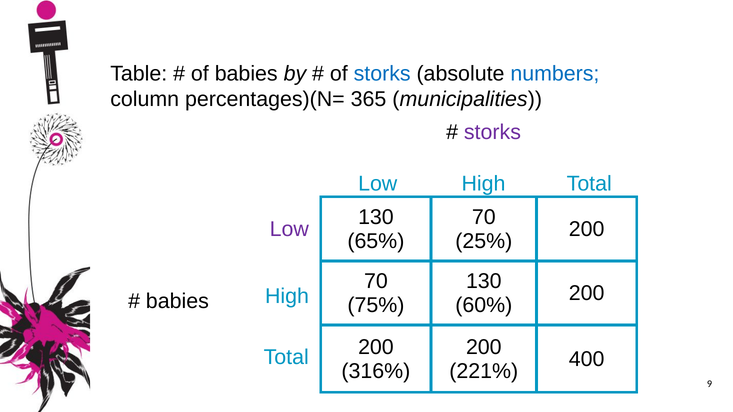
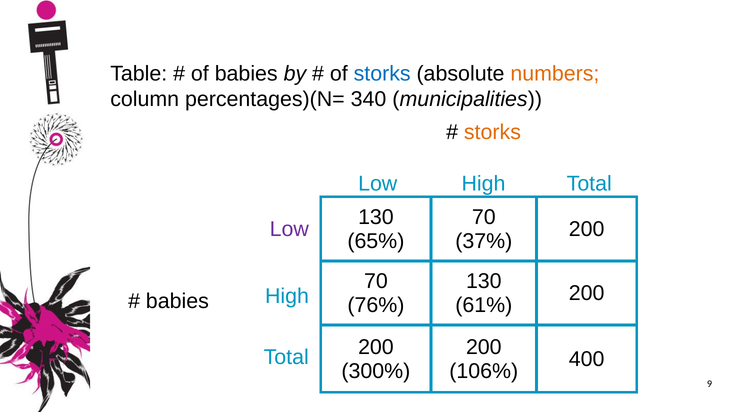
numbers colour: blue -> orange
365: 365 -> 340
storks at (492, 132) colour: purple -> orange
25%: 25% -> 37%
75%: 75% -> 76%
60%: 60% -> 61%
316%: 316% -> 300%
221%: 221% -> 106%
